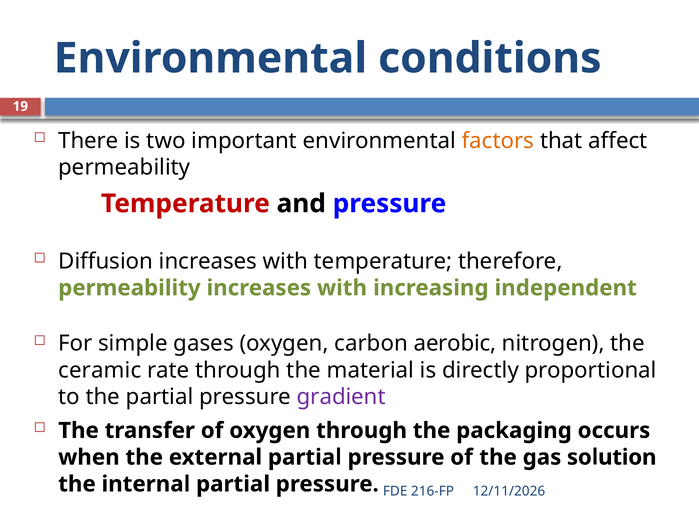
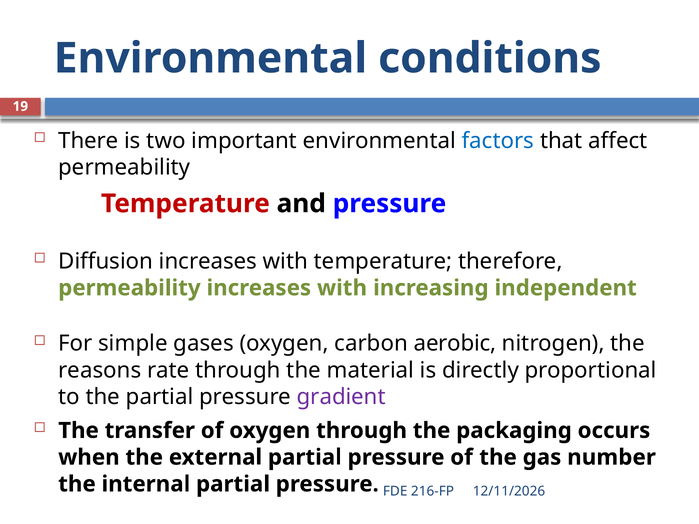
factors colour: orange -> blue
ceramic: ceramic -> reasons
solution: solution -> number
